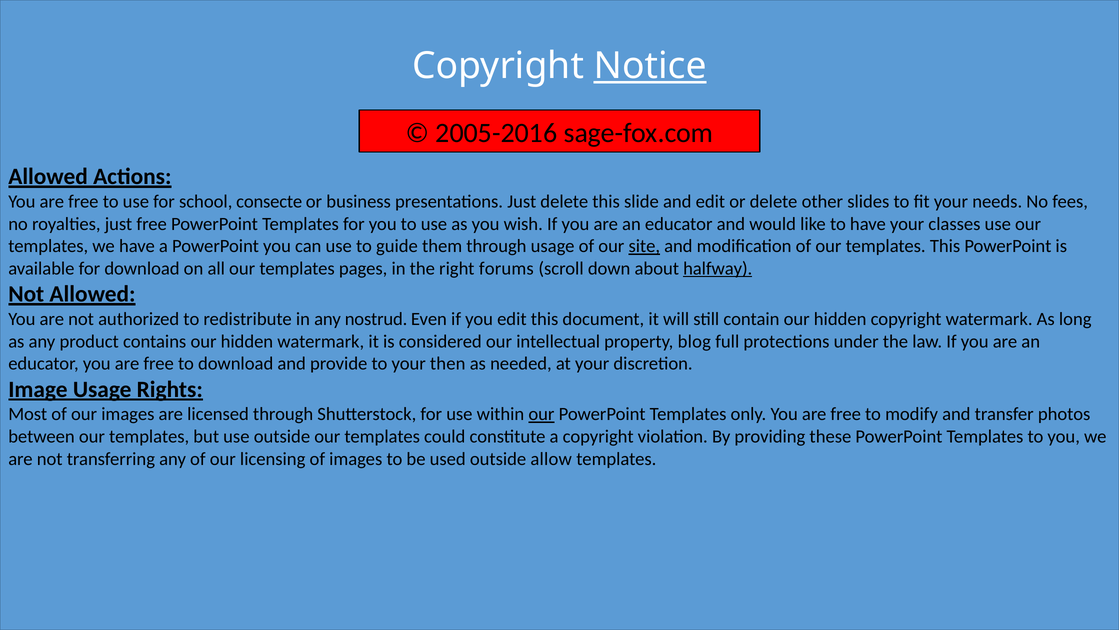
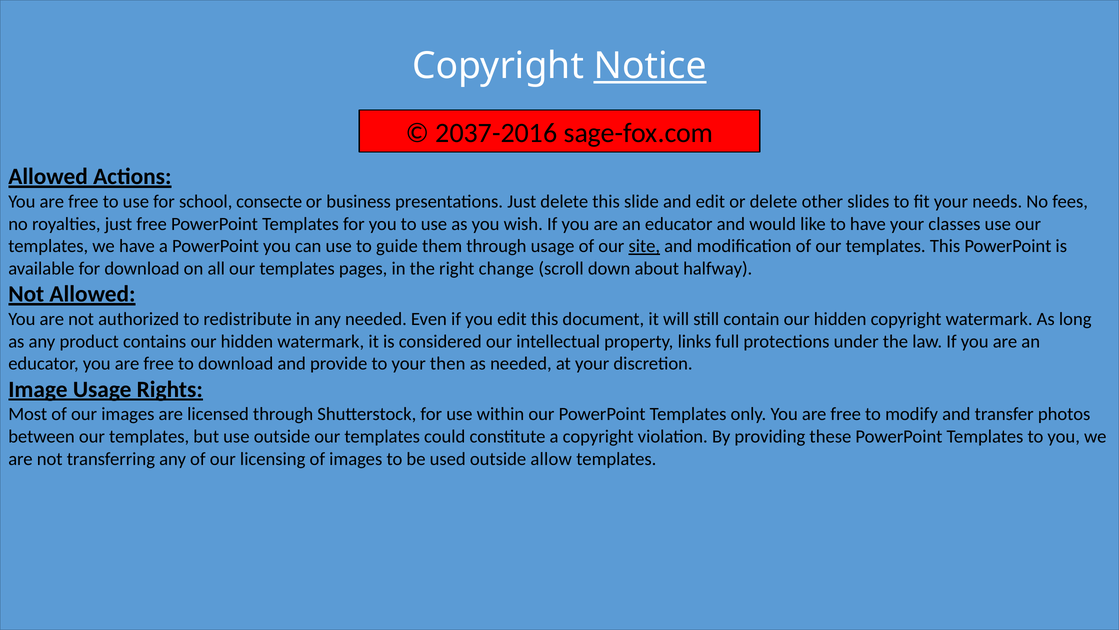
2005-2016: 2005-2016 -> 2037-2016
forums: forums -> change
halfway underline: present -> none
any nostrud: nostrud -> needed
blog: blog -> links
our at (541, 414) underline: present -> none
